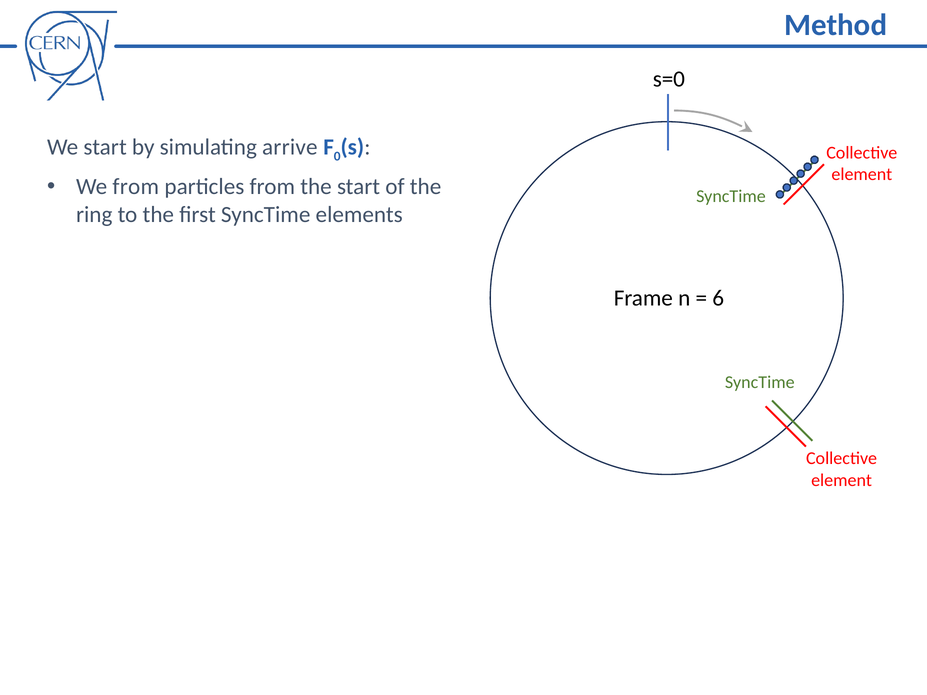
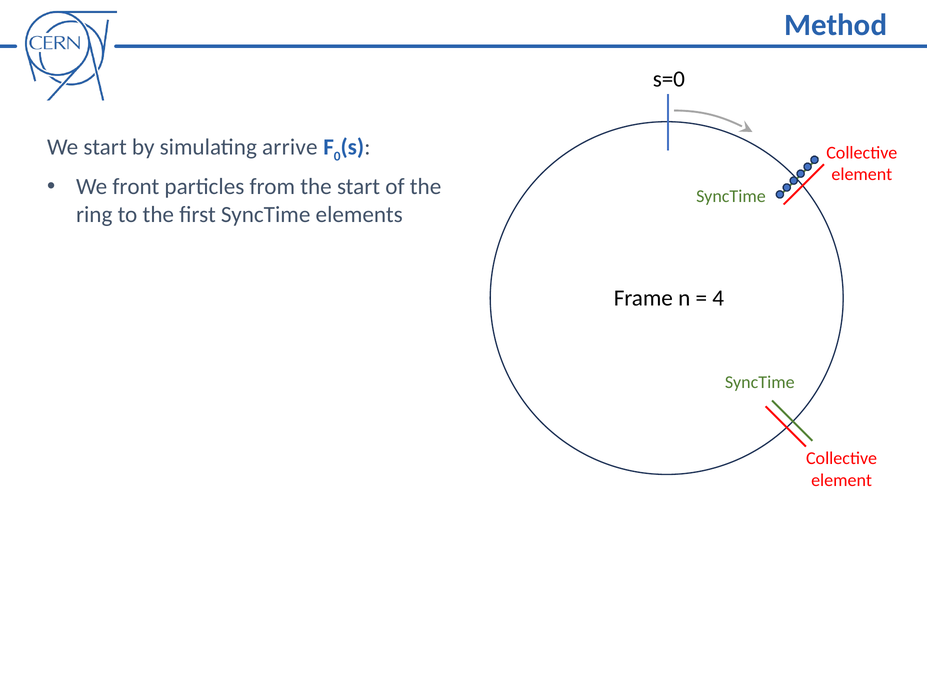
We from: from -> front
6: 6 -> 4
